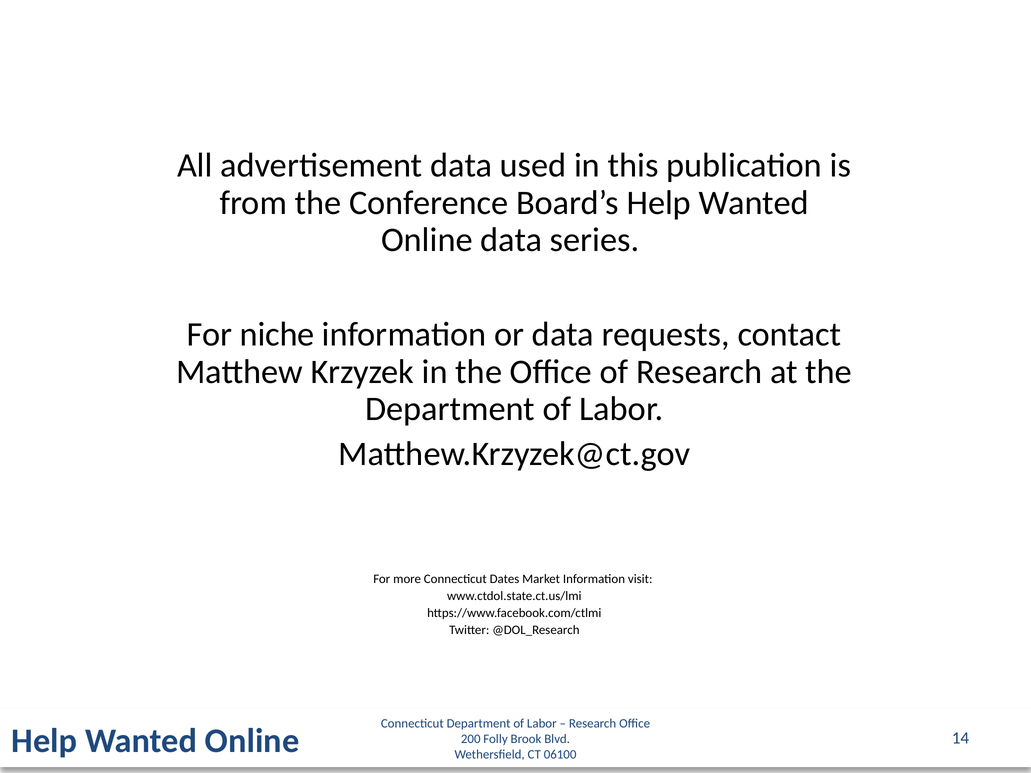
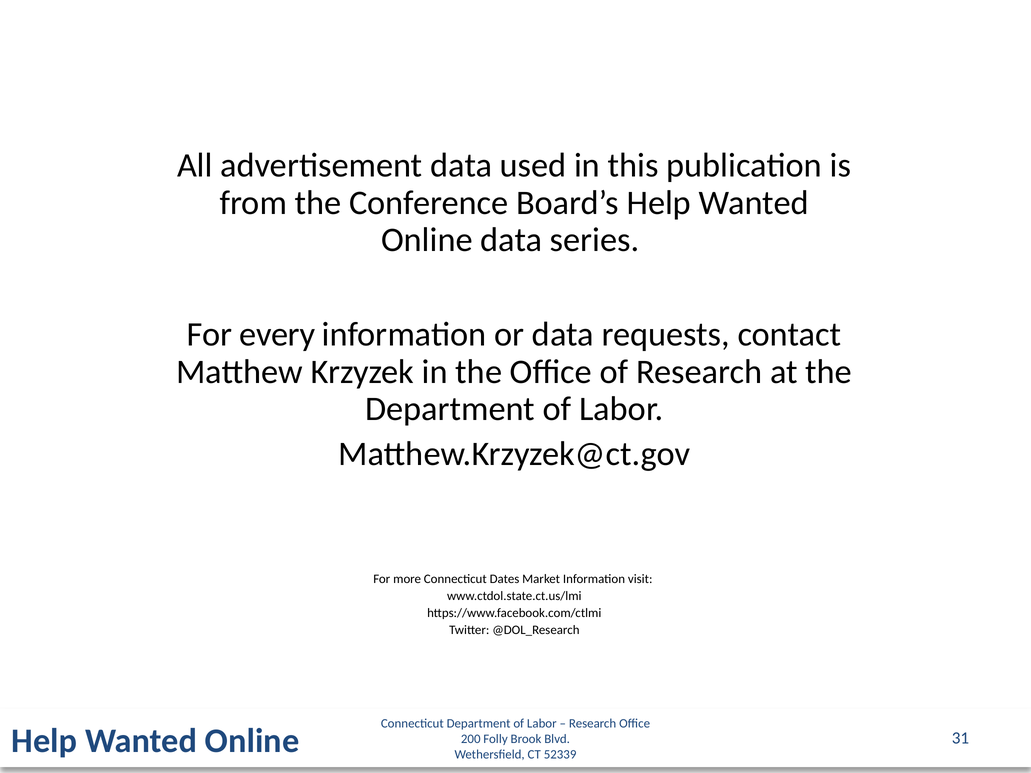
niche: niche -> every
14: 14 -> 31
06100: 06100 -> 52339
